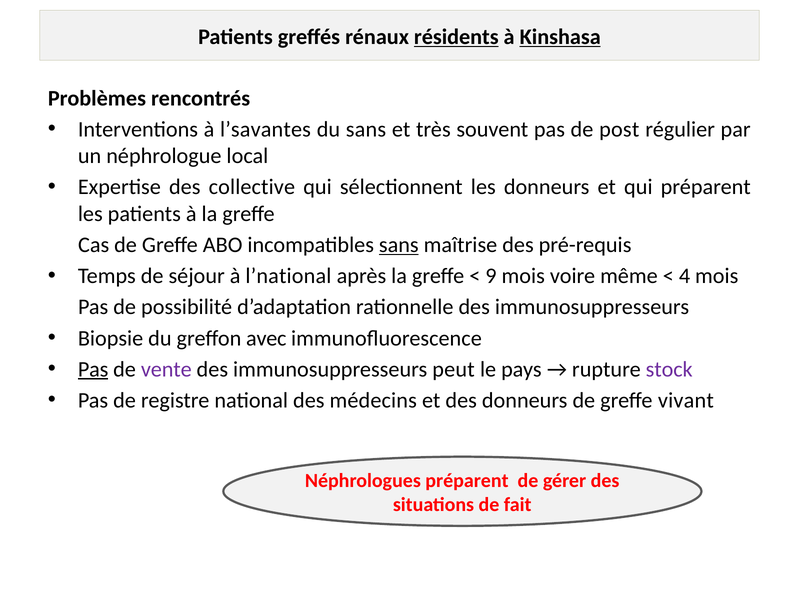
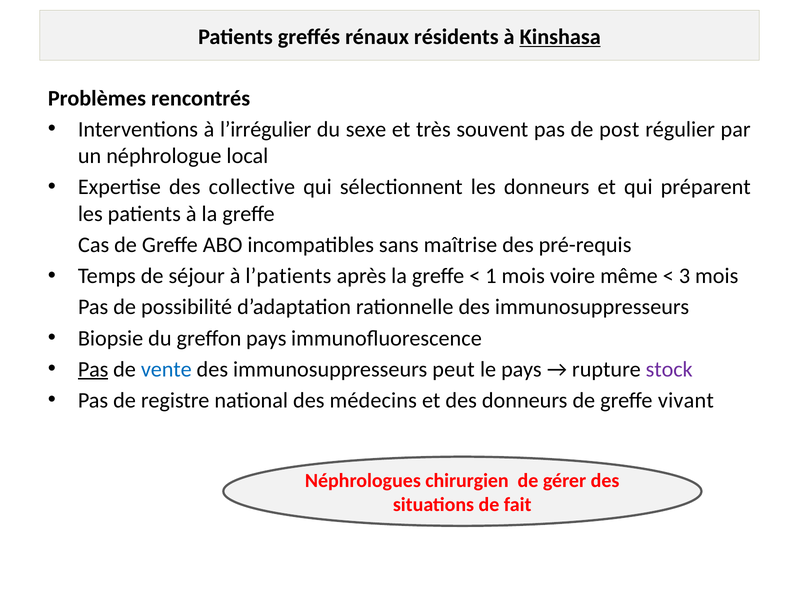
résidents underline: present -> none
l’savantes: l’savantes -> l’irrégulier
du sans: sans -> sexe
sans at (399, 245) underline: present -> none
l’national: l’national -> l’patients
9: 9 -> 1
4: 4 -> 3
greffon avec: avec -> pays
vente colour: purple -> blue
Néphrologues préparent: préparent -> chirurgien
